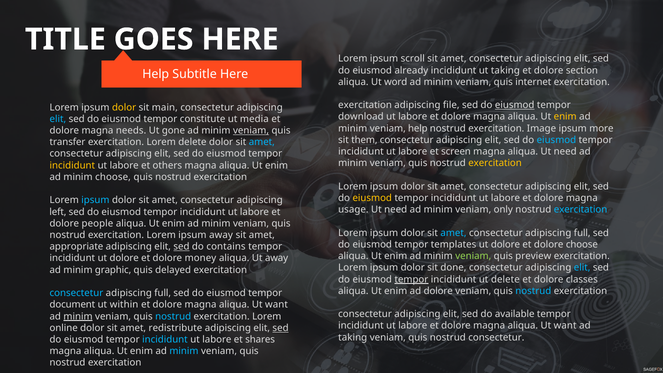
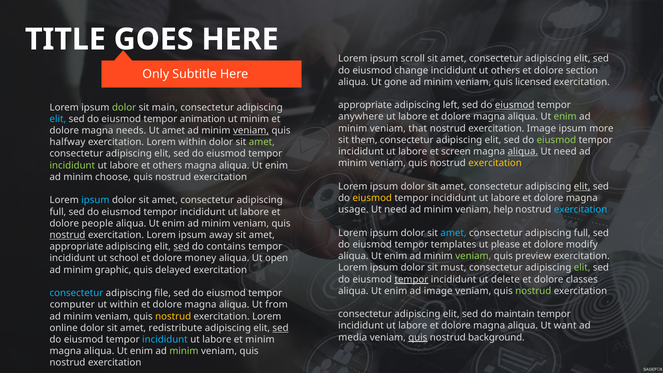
already: already -> change
ut taking: taking -> others
Help at (156, 74): Help -> Only
word: word -> gone
internet: internet -> licensed
exercitation at (365, 105): exercitation -> appropriate
file: file -> left
dolor at (124, 107) colour: yellow -> light green
download: download -> anywhere
enim at (565, 117) colour: yellow -> light green
constitute: constitute -> animation
ut media: media -> minim
veniam help: help -> that
Ut gone: gone -> amet
eiusmod at (556, 140) colour: light blue -> light green
transfer: transfer -> halfway
Lorem delete: delete -> within
amet at (262, 142) colour: light blue -> light green
aliqua at (523, 152) underline: none -> present
incididunt at (72, 165) colour: yellow -> light green
elit at (582, 186) underline: none -> present
only: only -> help
left at (58, 212): left -> full
nostrud at (68, 235) underline: none -> present
dolore at (505, 244): dolore -> please
dolore choose: choose -> modify
incididunt ut dolore: dolore -> school
Ut away: away -> open
done: done -> must
elit at (582, 268) colour: light blue -> light green
ad dolore: dolore -> image
nostrud at (533, 291) colour: light blue -> light green
full at (163, 293): full -> file
document: document -> computer
want at (276, 305): want -> from
available: available -> maintain
minim at (78, 316) underline: present -> none
nostrud at (173, 316) colour: light blue -> yellow
taking at (353, 337): taking -> media
quis at (418, 337) underline: none -> present
nostrud consectetur: consectetur -> background
et shares: shares -> minim
minim at (184, 351) colour: light blue -> light green
